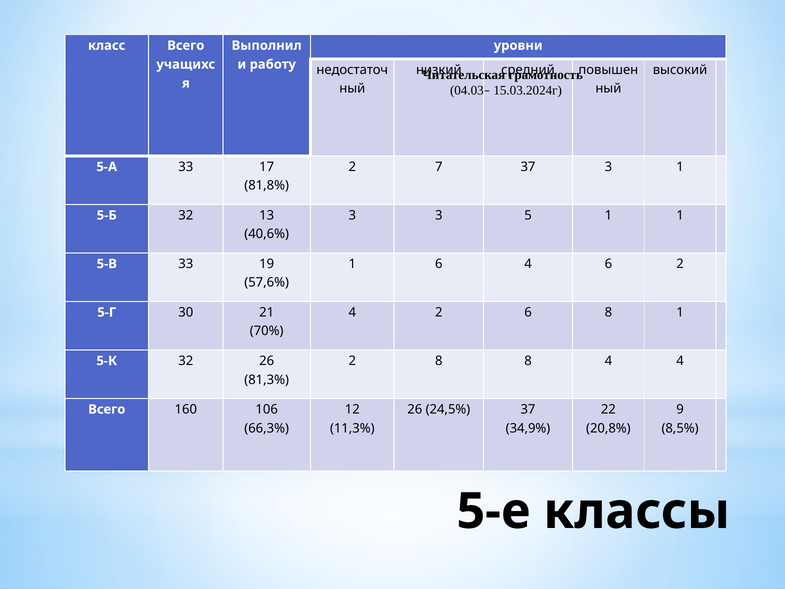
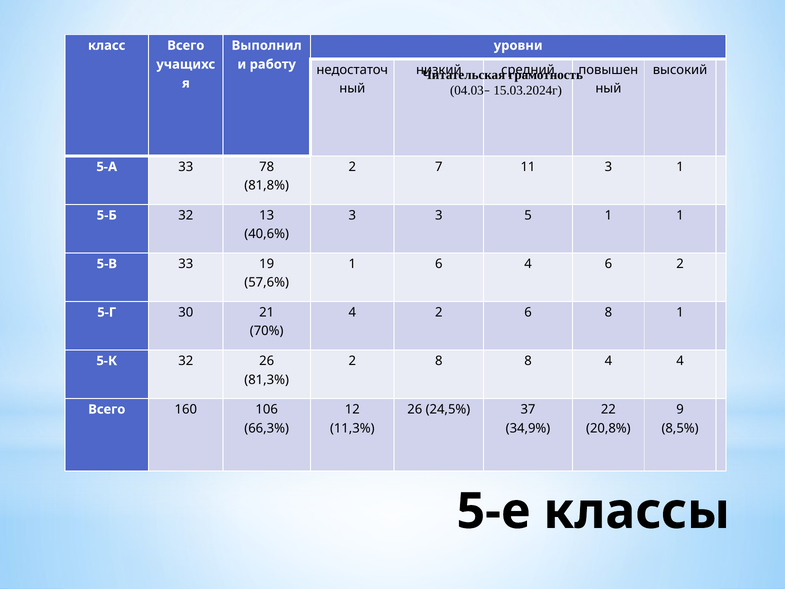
7 37: 37 -> 11
17: 17 -> 78
